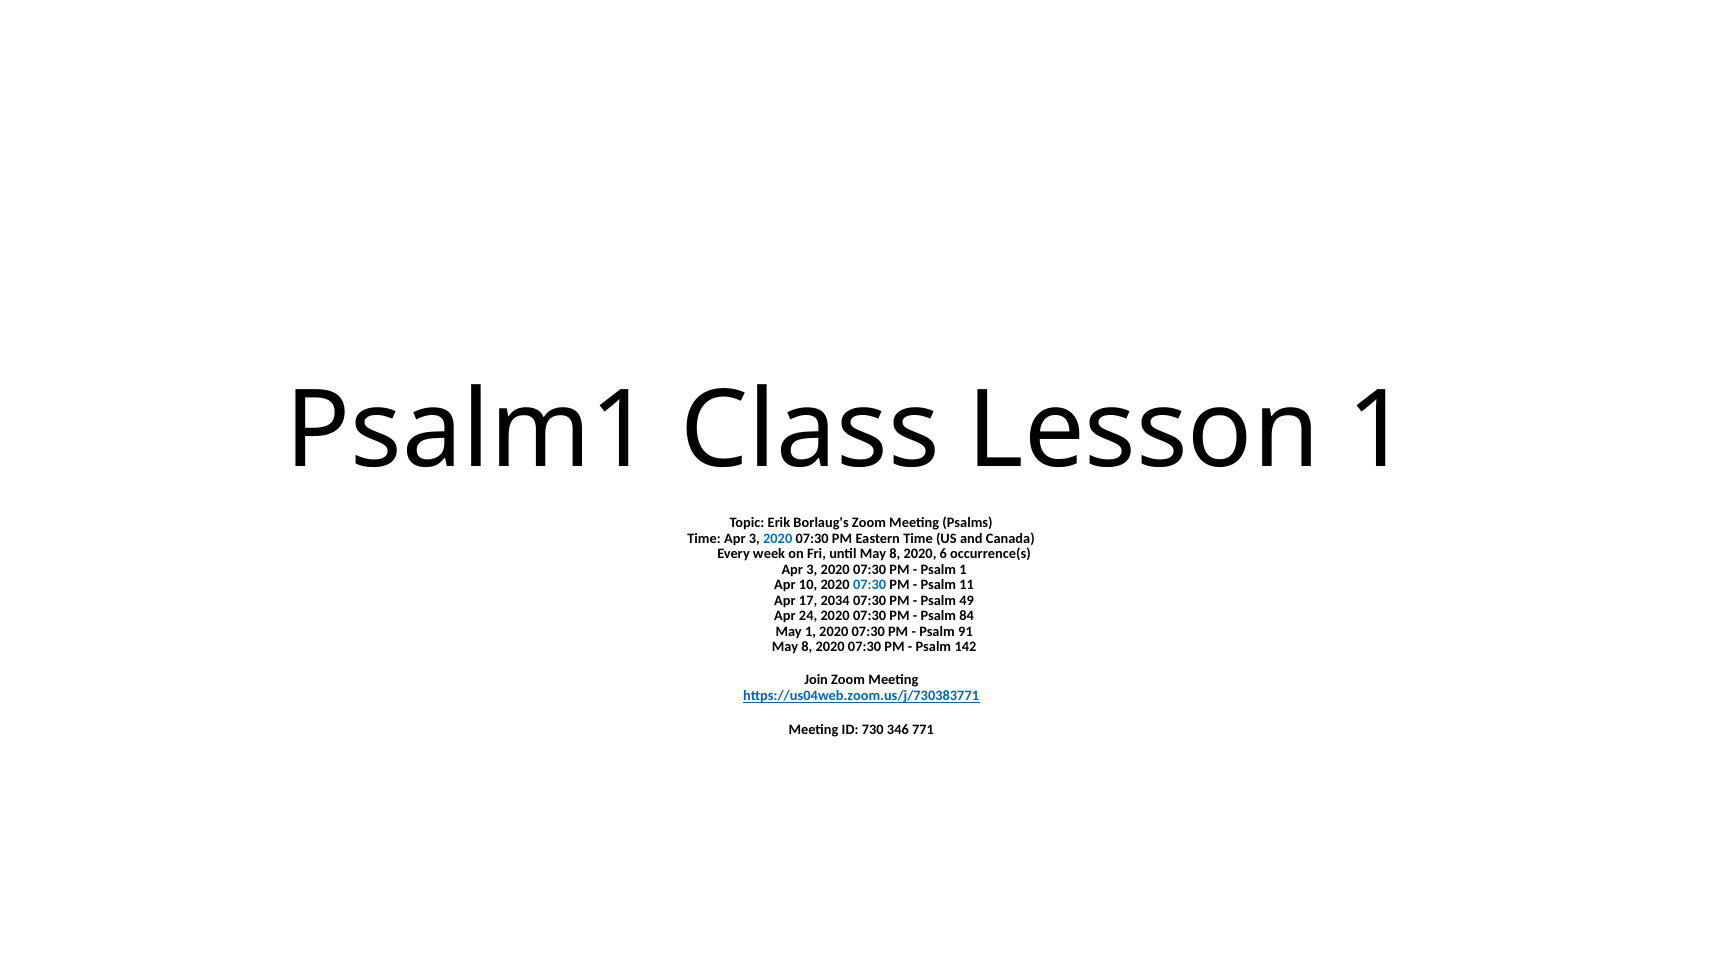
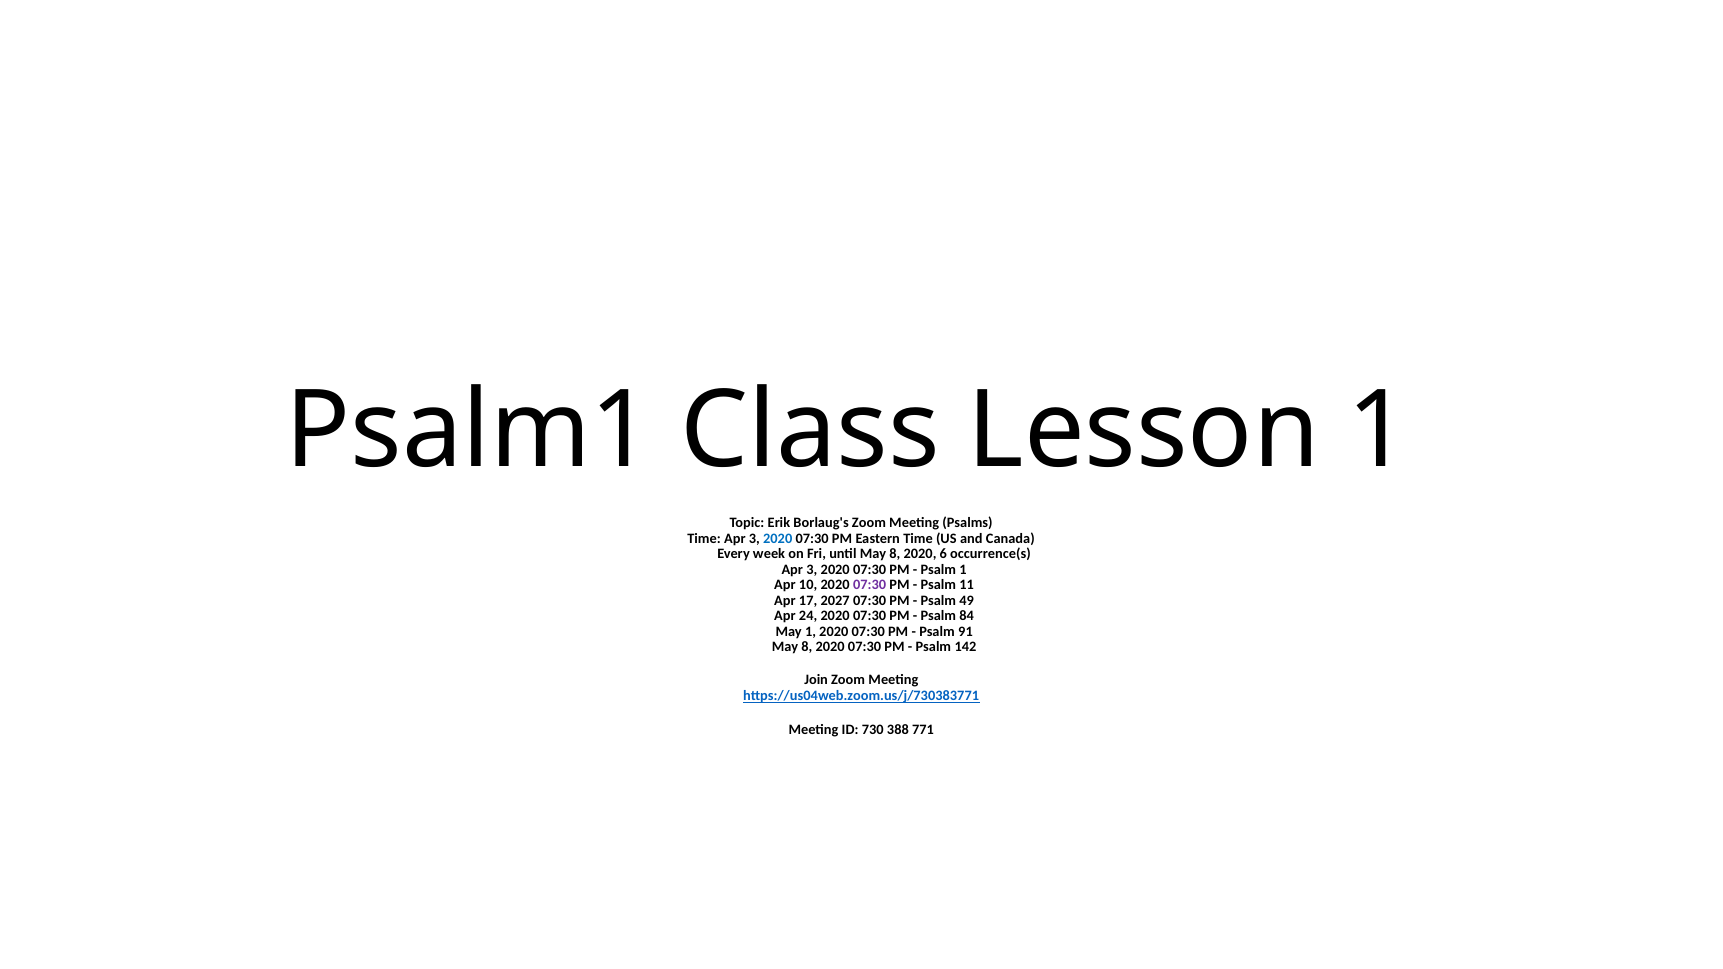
07:30 at (870, 585) colour: blue -> purple
2034: 2034 -> 2027
346: 346 -> 388
